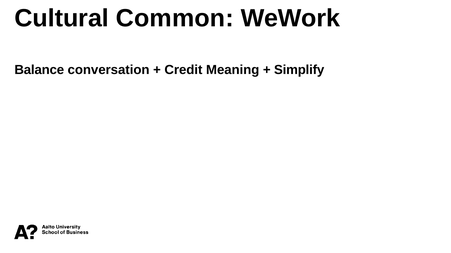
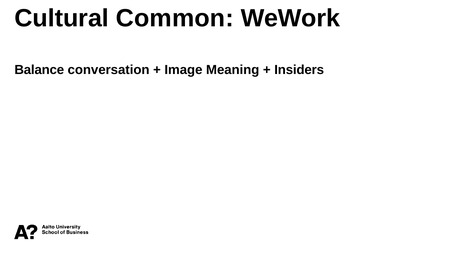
Credit: Credit -> Image
Simplify: Simplify -> Insiders
